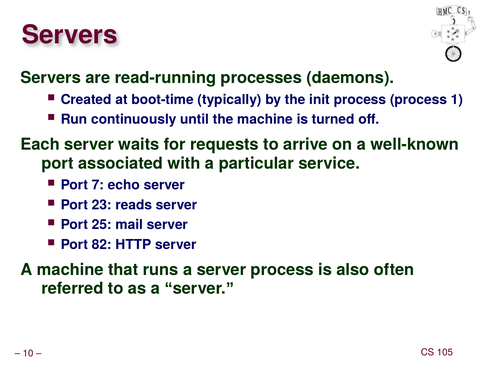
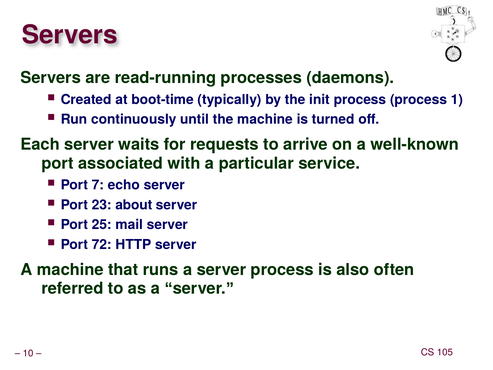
reads: reads -> about
82: 82 -> 72
